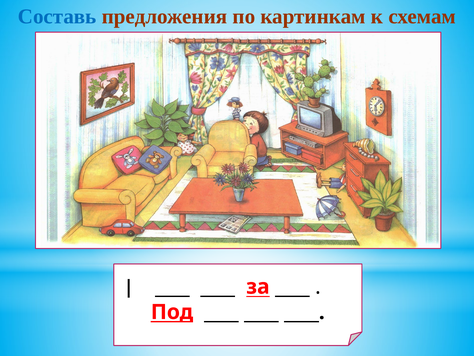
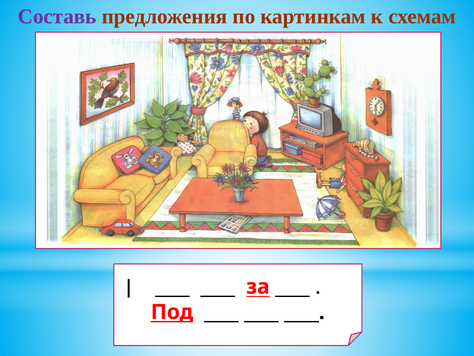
Составь colour: blue -> purple
